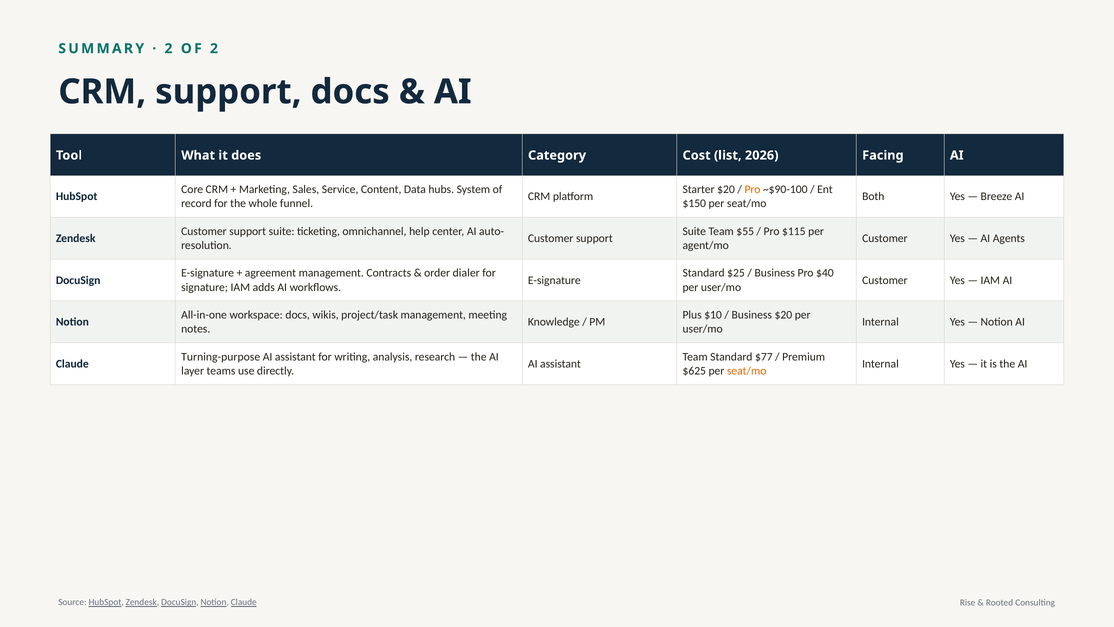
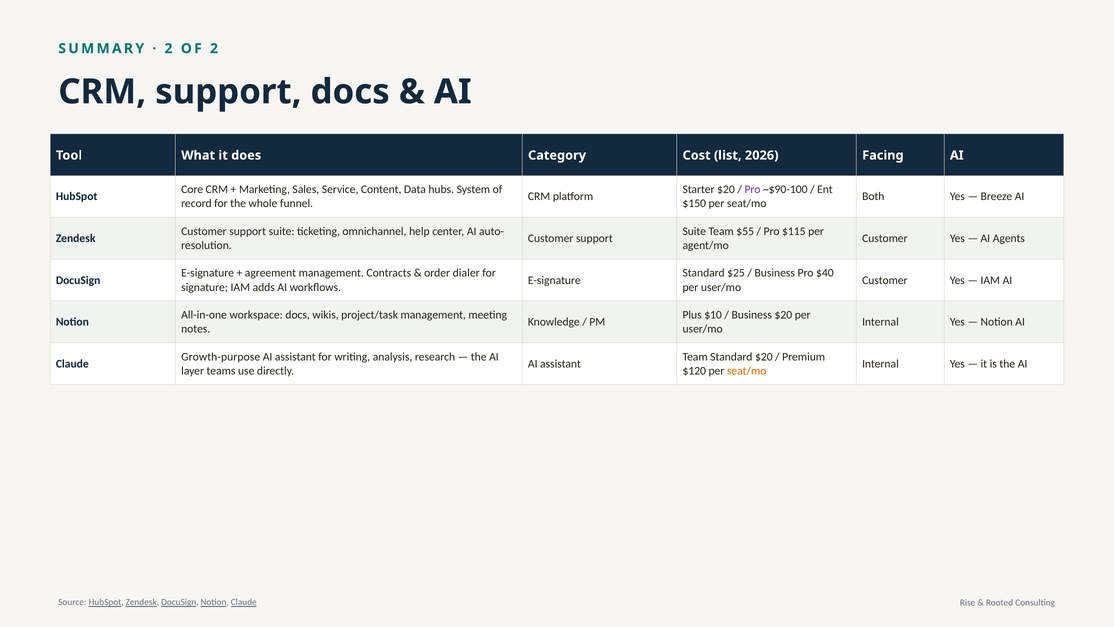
Pro at (752, 189) colour: orange -> purple
Turning-purpose: Turning-purpose -> Growth-purpose
Standard $77: $77 -> $20
$625: $625 -> $120
